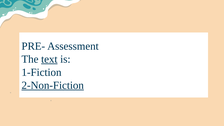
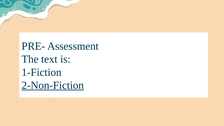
text underline: present -> none
